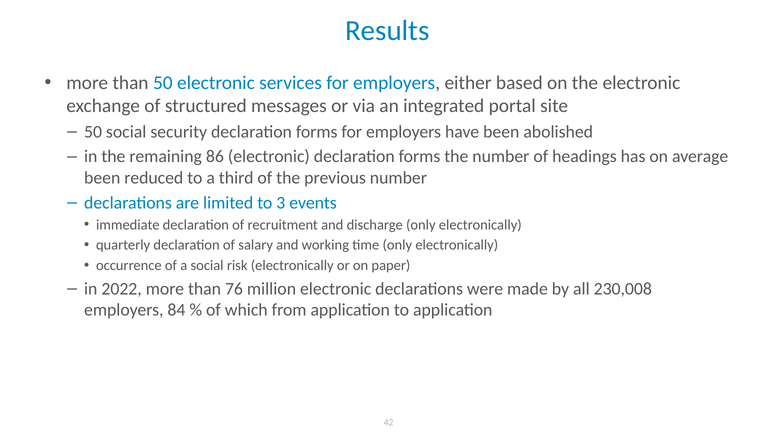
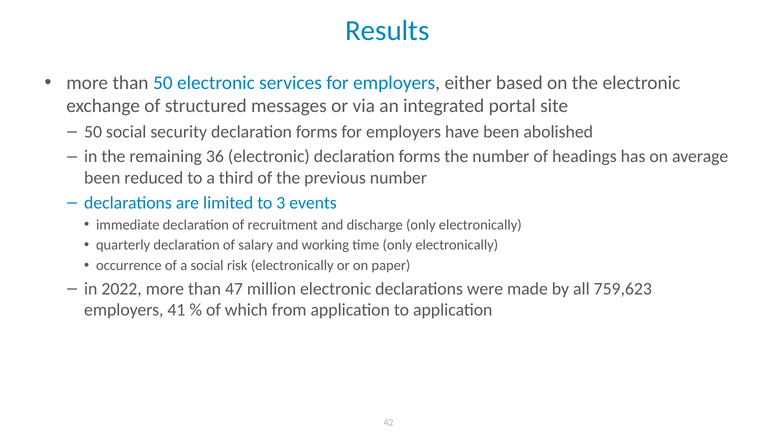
86: 86 -> 36
76: 76 -> 47
230,008: 230,008 -> 759,623
84: 84 -> 41
